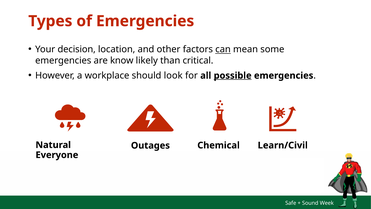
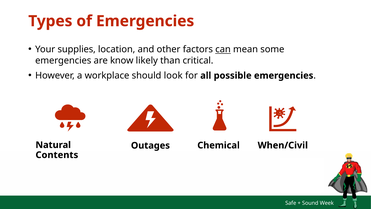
decision: decision -> supplies
possible underline: present -> none
Learn/Civil: Learn/Civil -> When/Civil
Everyone: Everyone -> Contents
